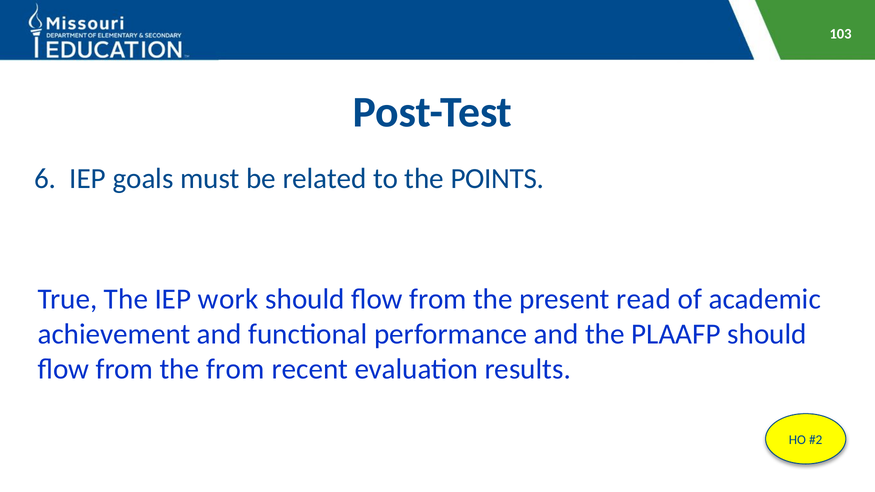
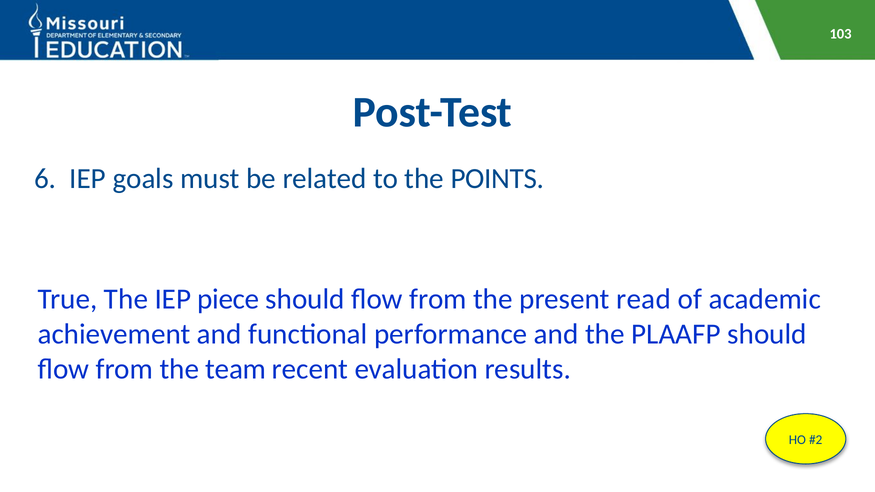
work: work -> piece
the from: from -> team
